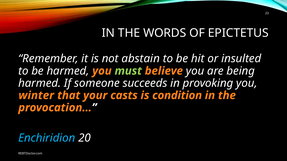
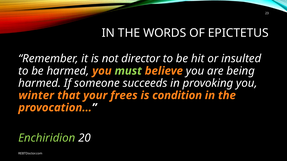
abstain: abstain -> director
casts: casts -> frees
Enchiridion colour: light blue -> light green
